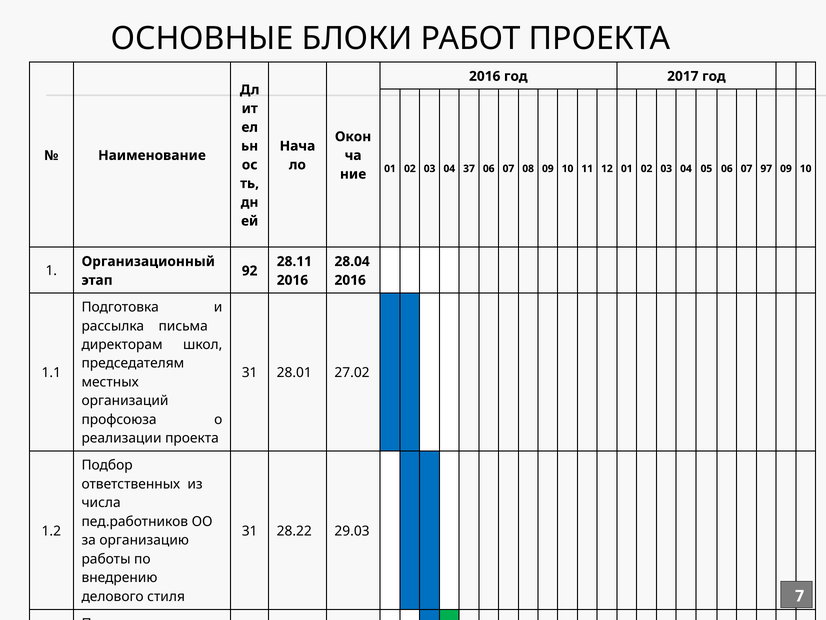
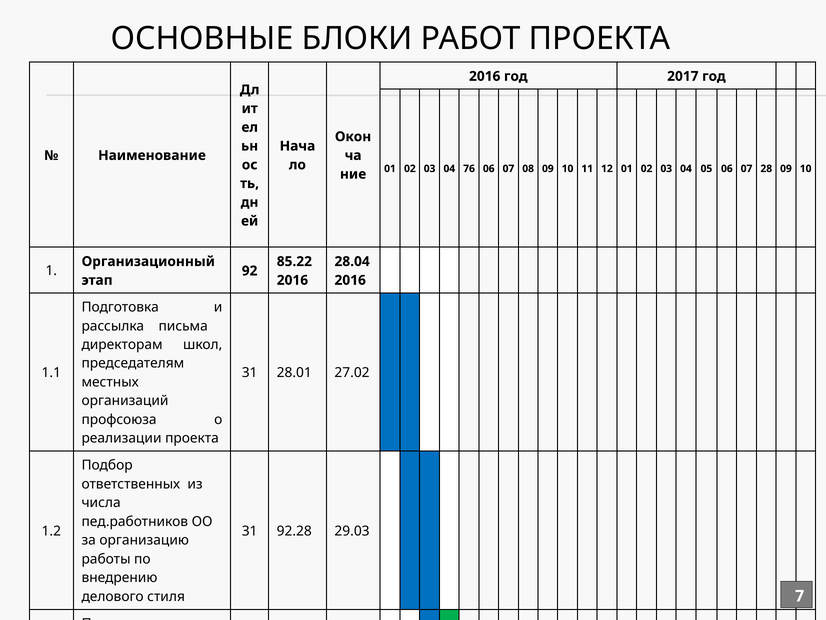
37: 37 -> 76
97: 97 -> 28
28.11: 28.11 -> 85.22
28.22: 28.22 -> 92.28
